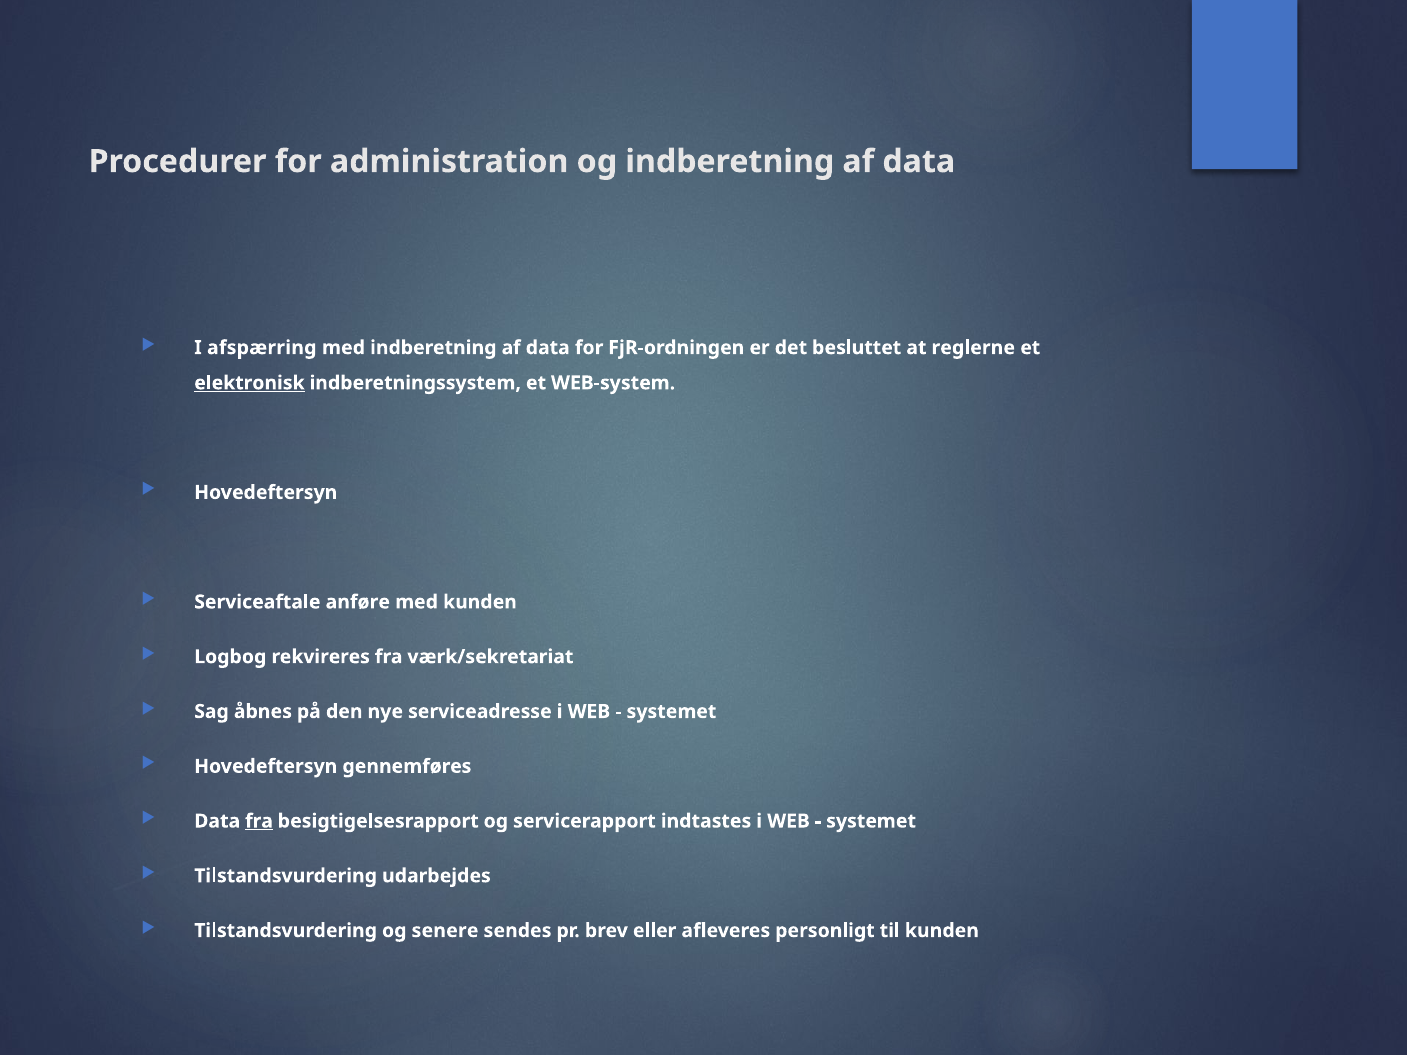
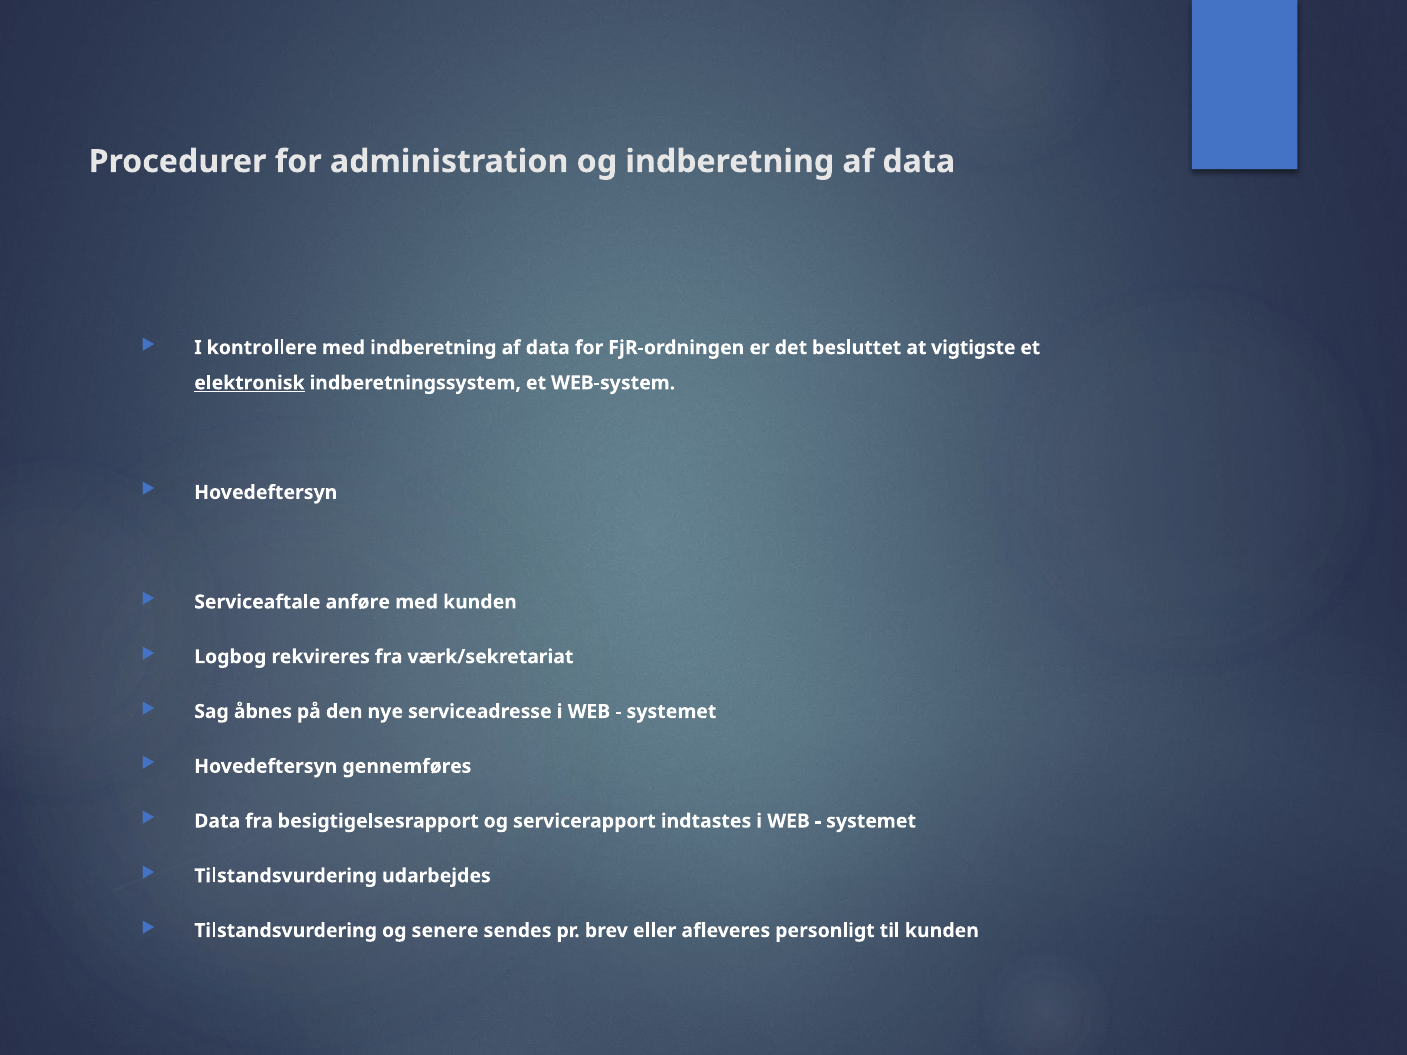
afspærring: afspærring -> kontrollere
reglerne: reglerne -> vigtigste
fra at (259, 821) underline: present -> none
